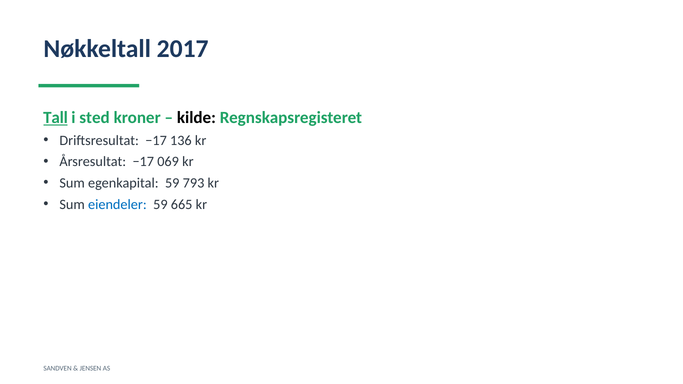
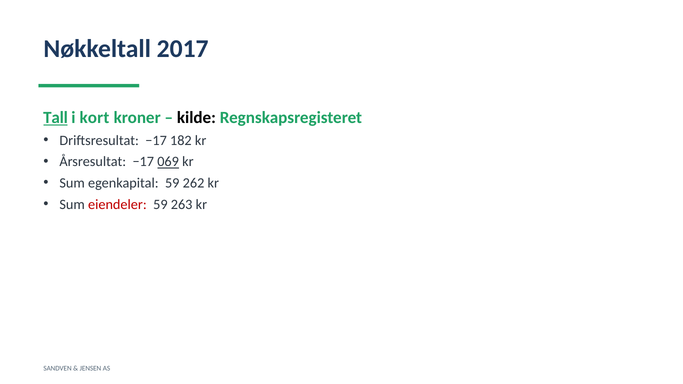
sted: sted -> kort
136: 136 -> 182
069 underline: none -> present
793: 793 -> 262
eiendeler colour: blue -> red
665: 665 -> 263
